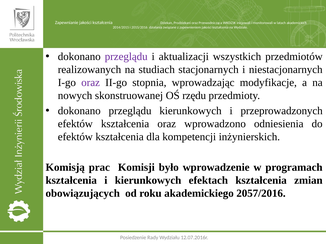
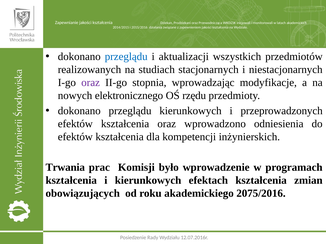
przeglądu at (126, 57) colour: purple -> blue
skonstruowanej: skonstruowanej -> elektronicznego
Komisją: Komisją -> Trwania
2057/2016: 2057/2016 -> 2075/2016
